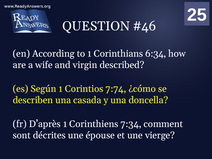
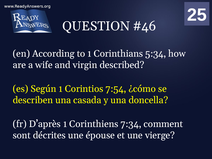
6:34: 6:34 -> 5:34
7:74: 7:74 -> 7:54
